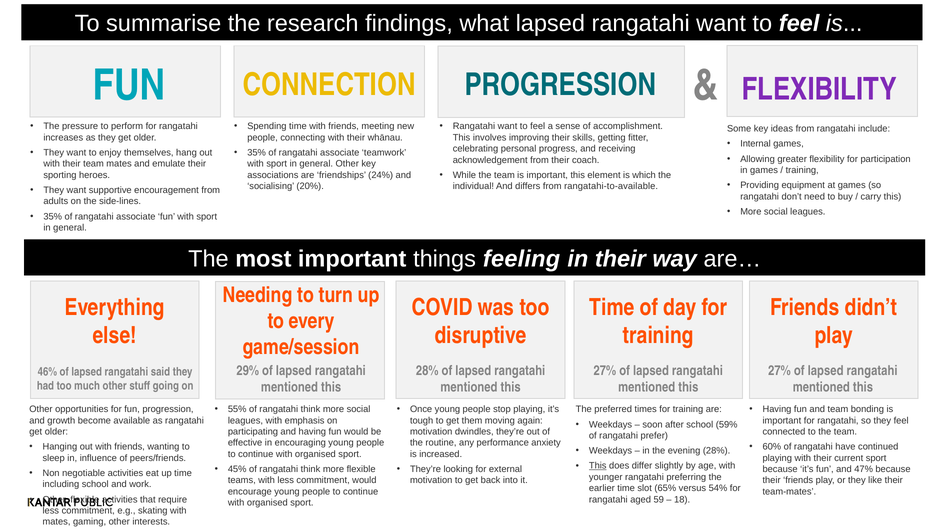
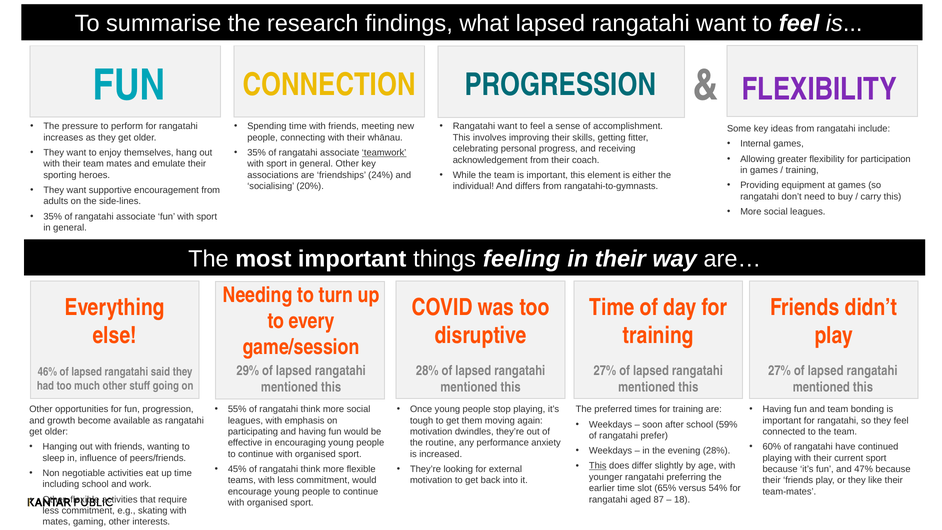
teamwork underline: none -> present
which: which -> either
rangatahi-to-available: rangatahi-to-available -> rangatahi-to-gymnasts
59: 59 -> 87
